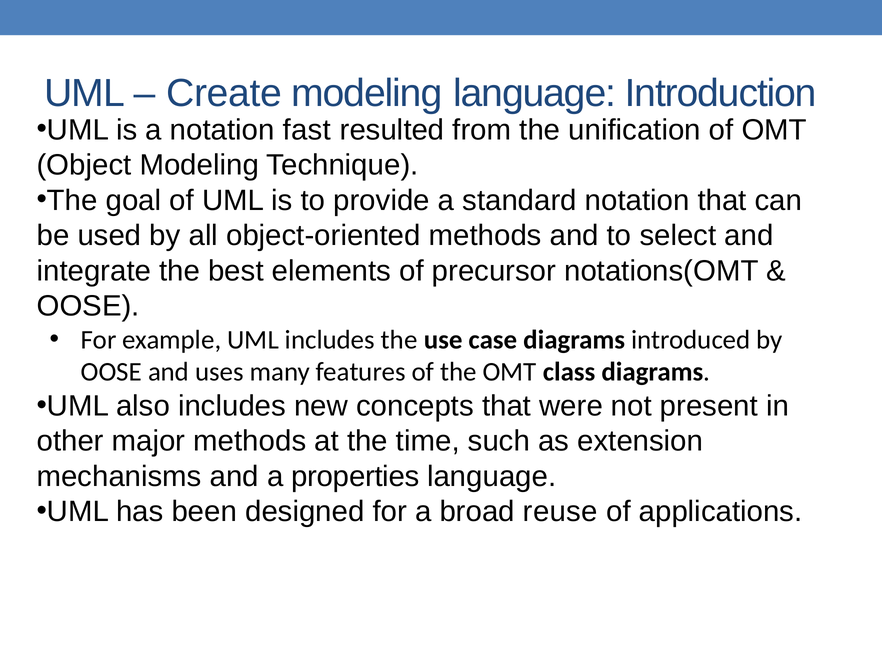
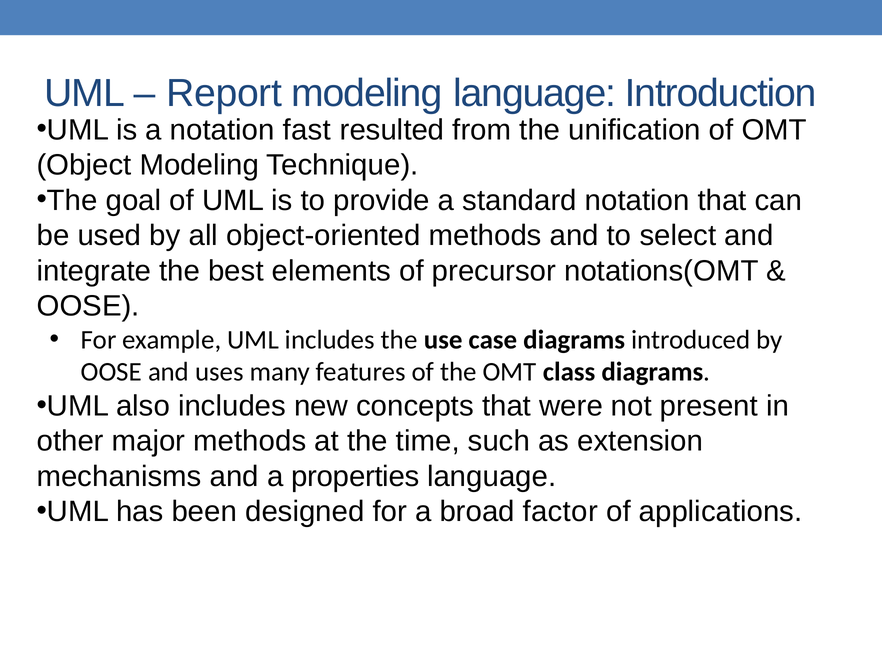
Create: Create -> Report
reuse: reuse -> factor
